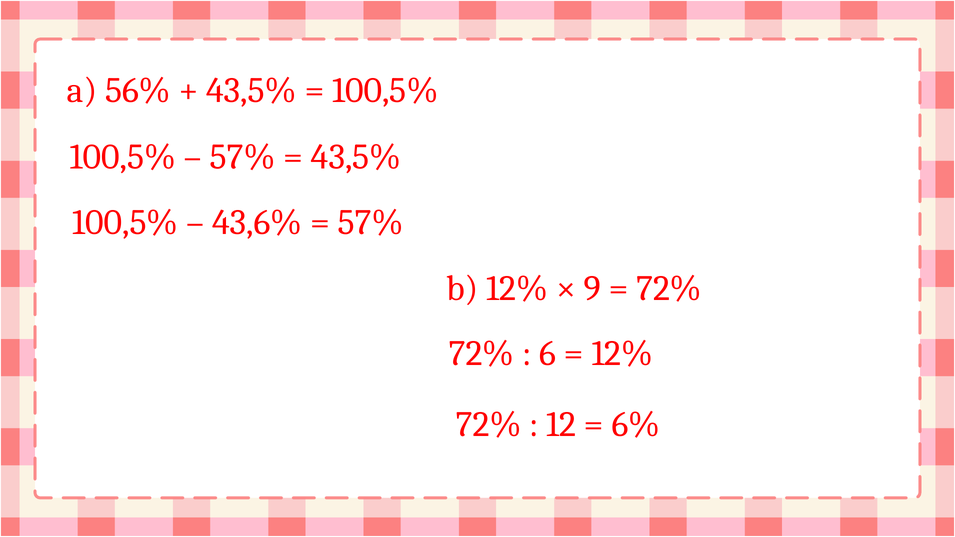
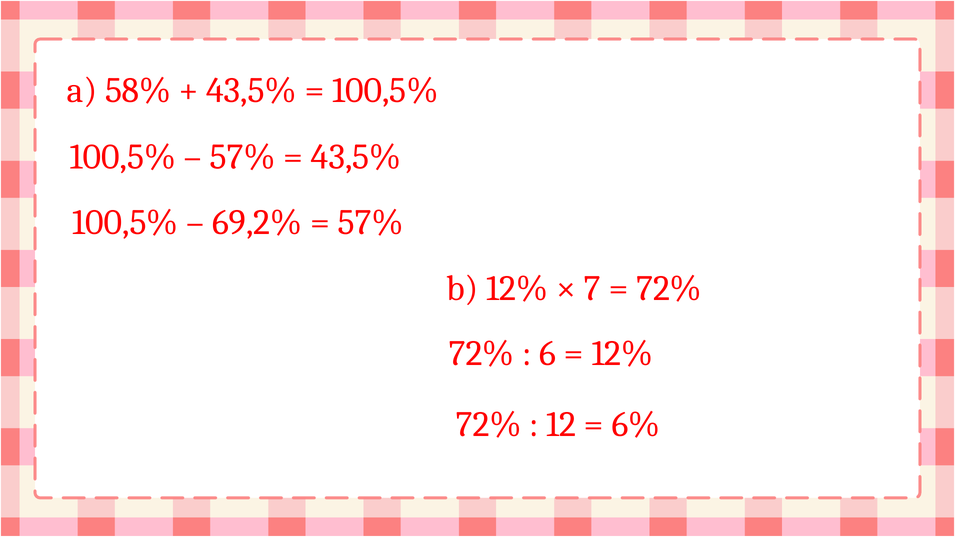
56%: 56% -> 58%
43,6%: 43,6% -> 69,2%
9: 9 -> 7
